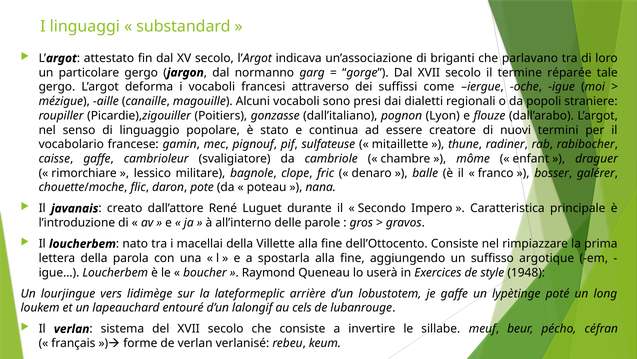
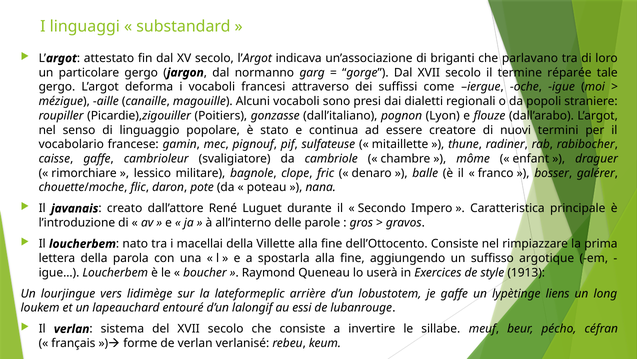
1948: 1948 -> 1913
poté: poté -> liens
cels: cels -> essi
